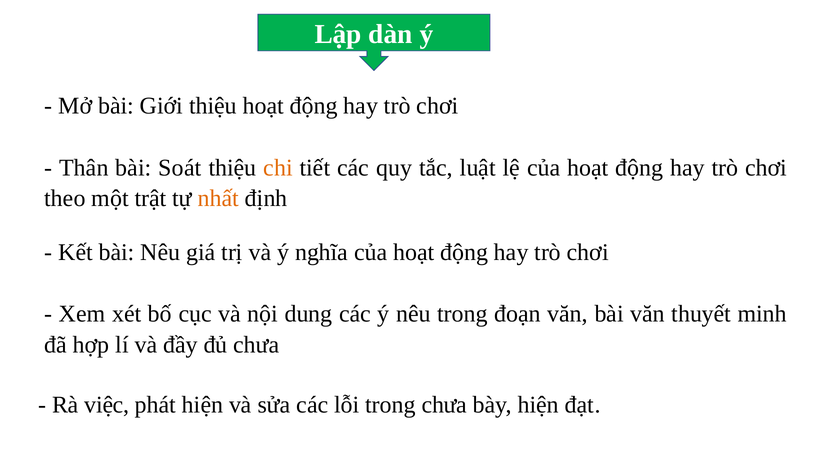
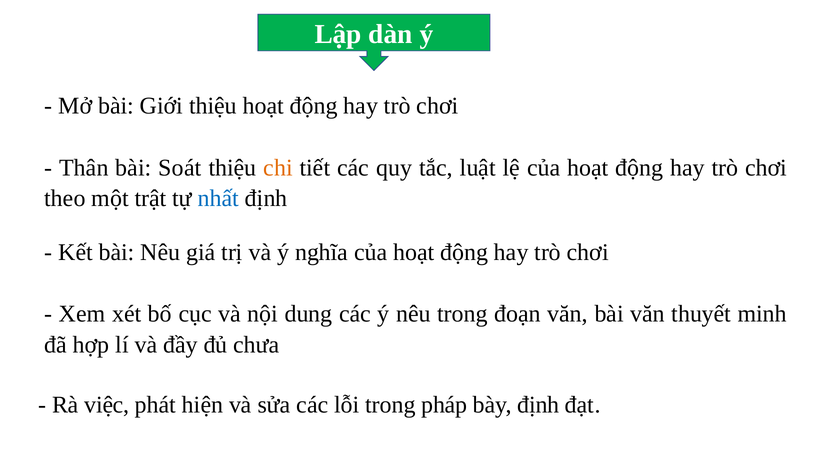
nhất colour: orange -> blue
trong chưa: chưa -> pháp
bày hiện: hiện -> định
